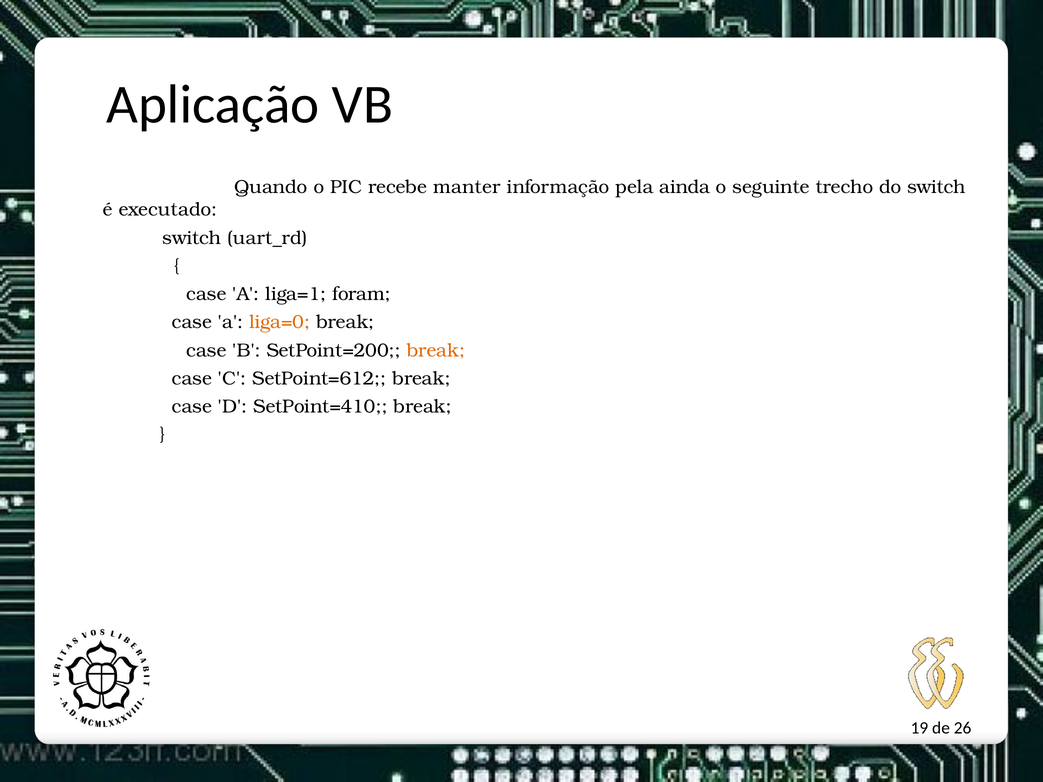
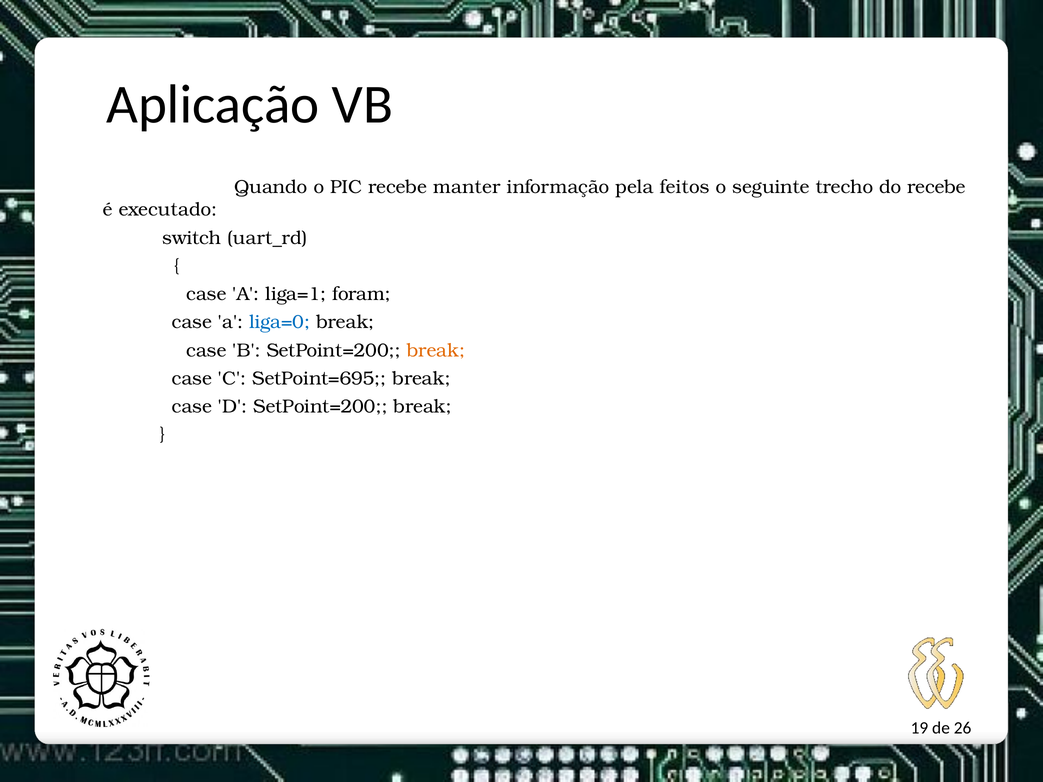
ainda: ainda -> feitos
do switch: switch -> recebe
liga=0 colour: orange -> blue
SetPoint=612: SetPoint=612 -> SetPoint=695
D SetPoint=410: SetPoint=410 -> SetPoint=200
